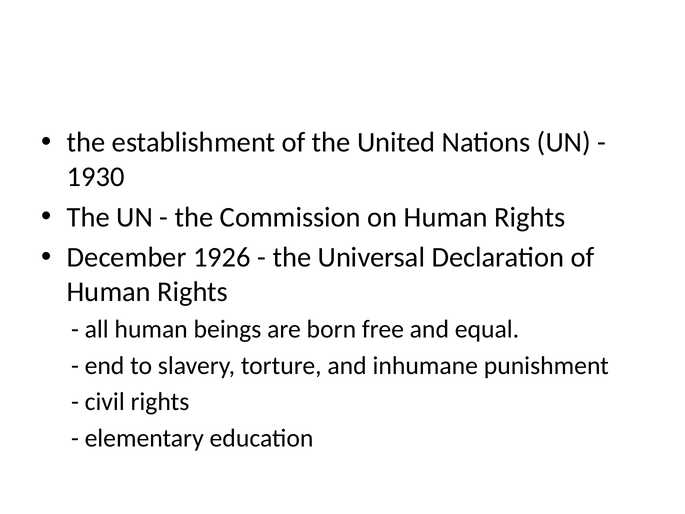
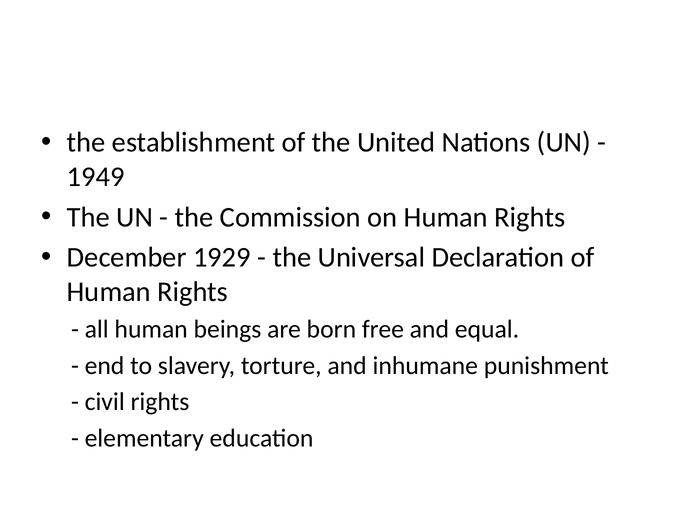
1930: 1930 -> 1949
1926: 1926 -> 1929
